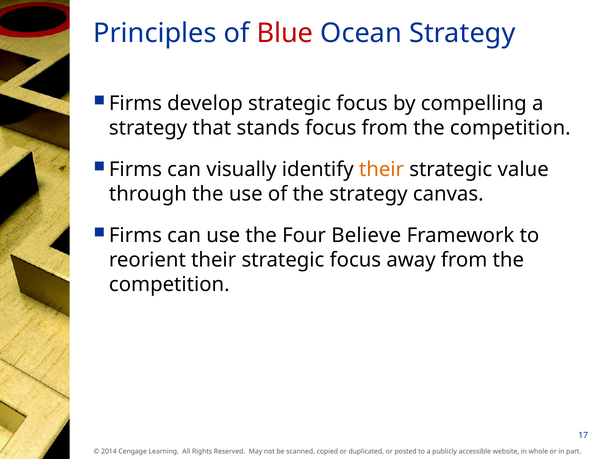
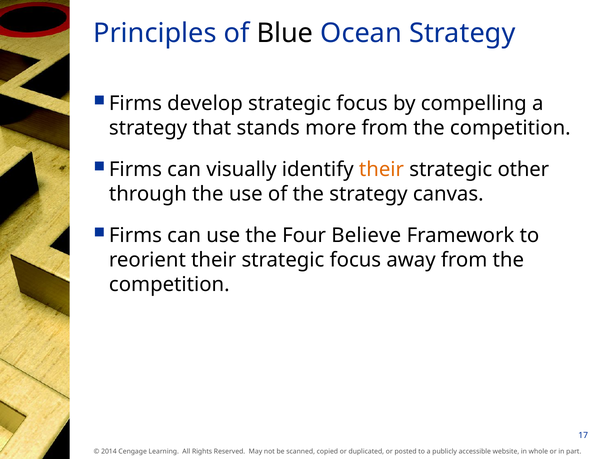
Blue colour: red -> black
stands focus: focus -> more
value: value -> other
